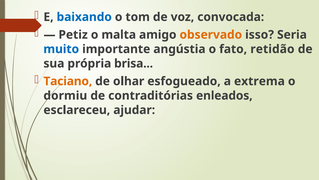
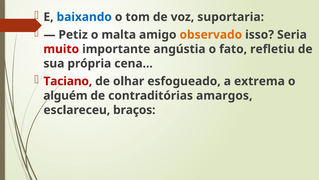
convocada: convocada -> suportaria
muito colour: blue -> red
retidão: retidão -> refletiu
brisa: brisa -> cena
Taciano colour: orange -> red
dormiu: dormiu -> alguém
enleados: enleados -> amargos
ajudar: ajudar -> braços
